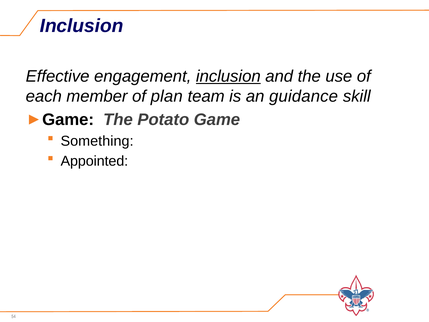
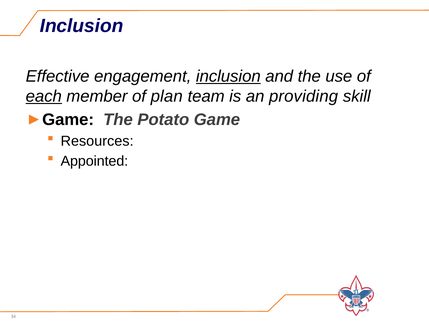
each underline: none -> present
guidance: guidance -> providing
Something: Something -> Resources
